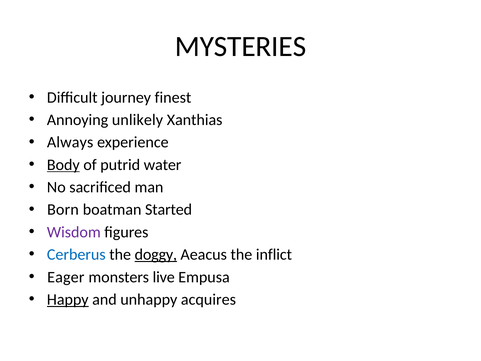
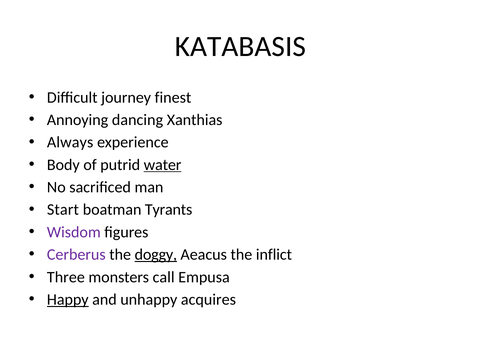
MYSTERIES: MYSTERIES -> KATABASIS
unlikely: unlikely -> dancing
Body underline: present -> none
water underline: none -> present
Born: Born -> Start
Started: Started -> Tyrants
Cerberus colour: blue -> purple
Eager: Eager -> Three
live: live -> call
